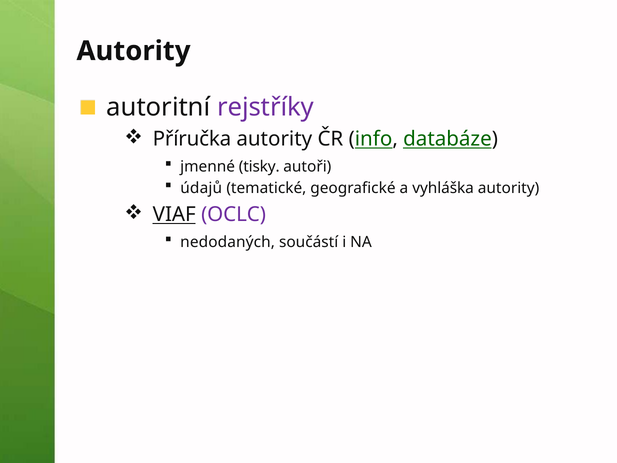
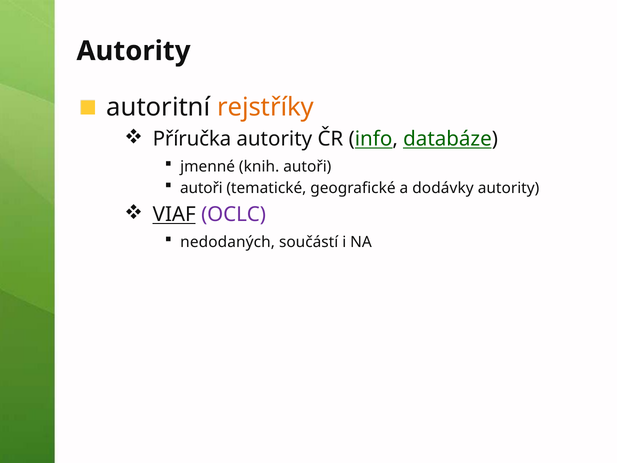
rejstříky colour: purple -> orange
tisky: tisky -> knih
údajů at (201, 188): údajů -> autoři
vyhláška: vyhláška -> dodávky
